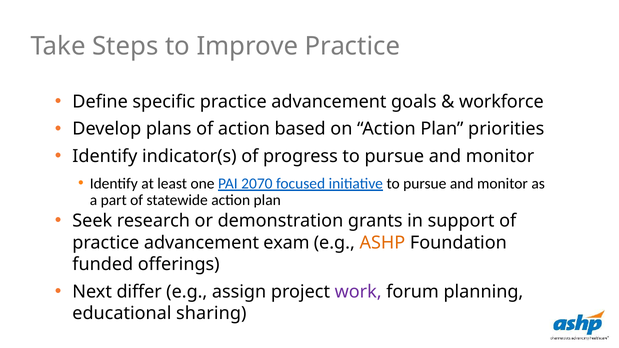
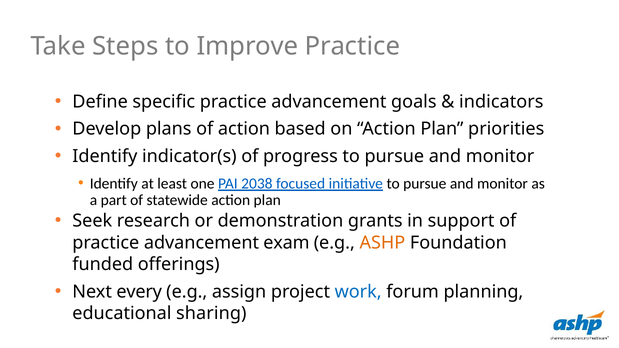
workforce: workforce -> indicators
2070: 2070 -> 2038
differ: differ -> every
work colour: purple -> blue
